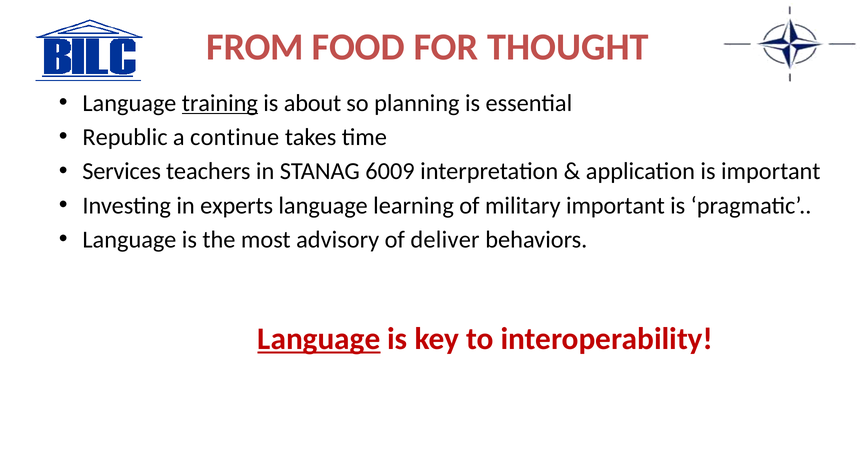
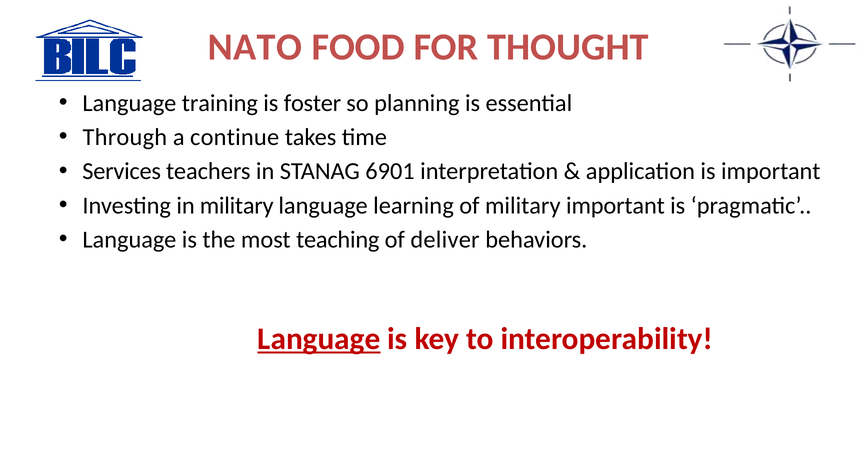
FROM: FROM -> NATO
training underline: present -> none
about: about -> foster
Republic: Republic -> Through
6009: 6009 -> 6901
in experts: experts -> military
advisory: advisory -> teaching
